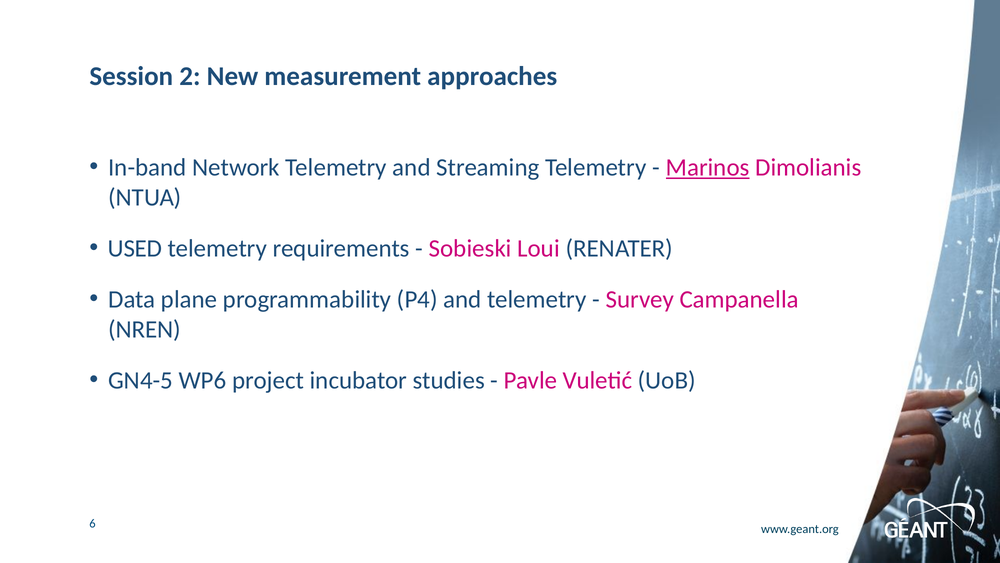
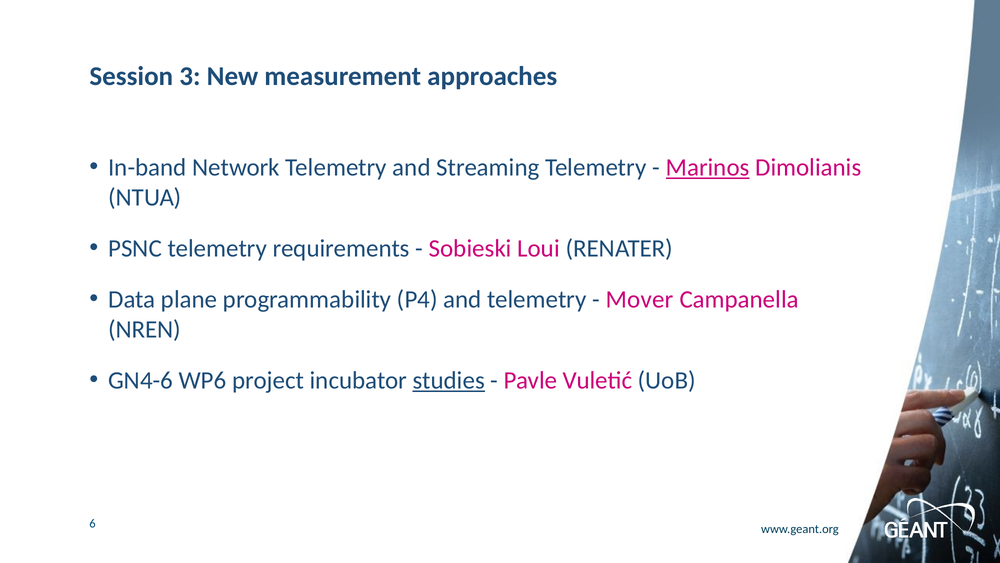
2: 2 -> 3
USED: USED -> PSNC
Survey: Survey -> Mover
GN4-5: GN4-5 -> GN4-6
studies underline: none -> present
